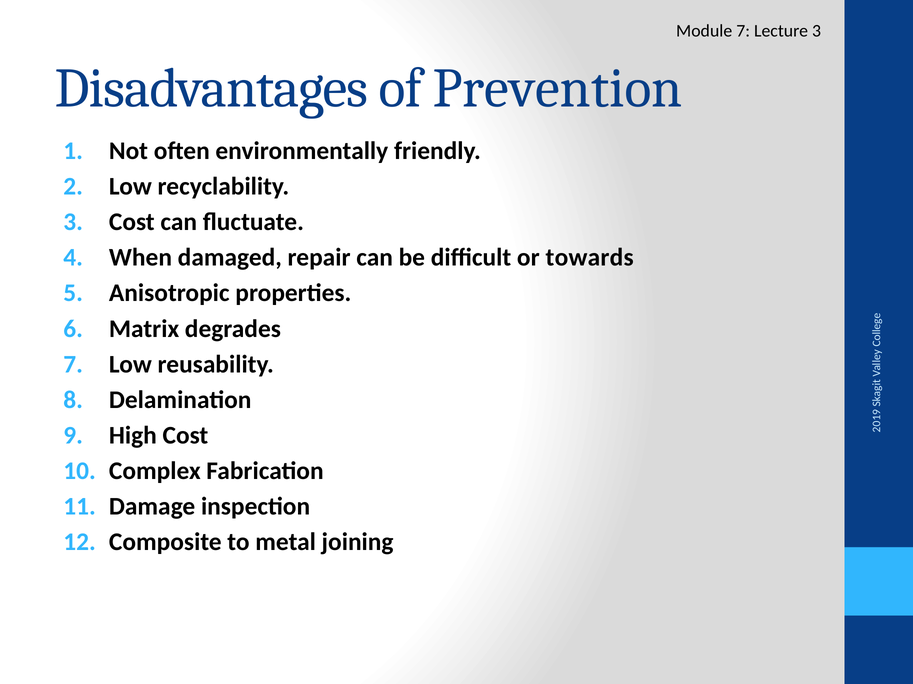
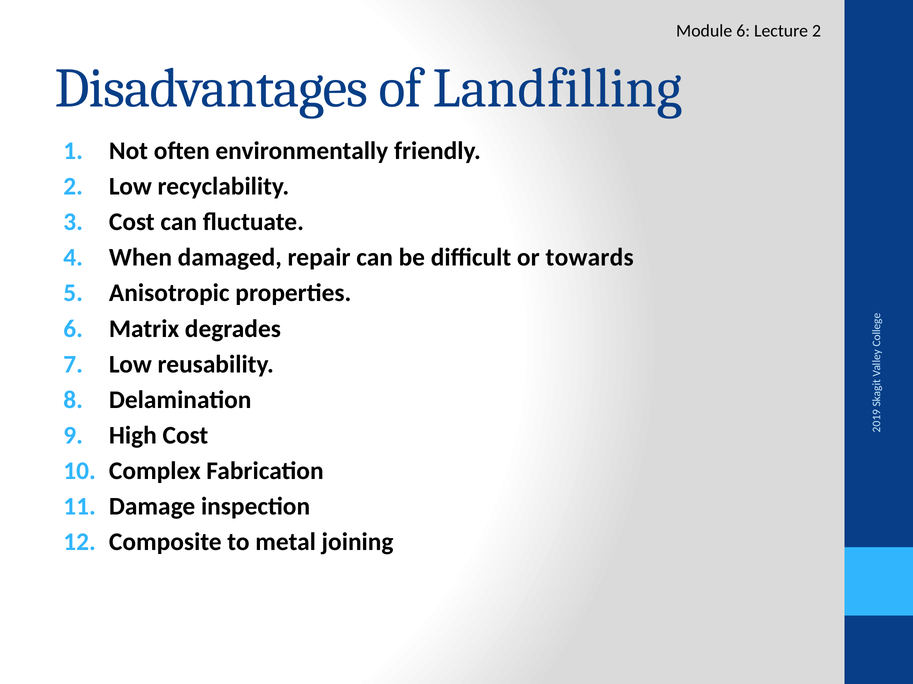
Module 7: 7 -> 6
Lecture 3: 3 -> 2
Prevention: Prevention -> Landfilling
